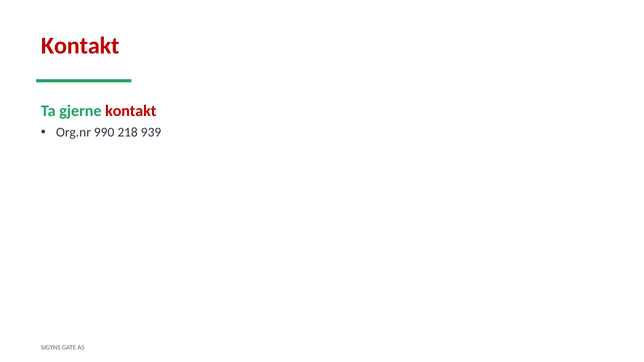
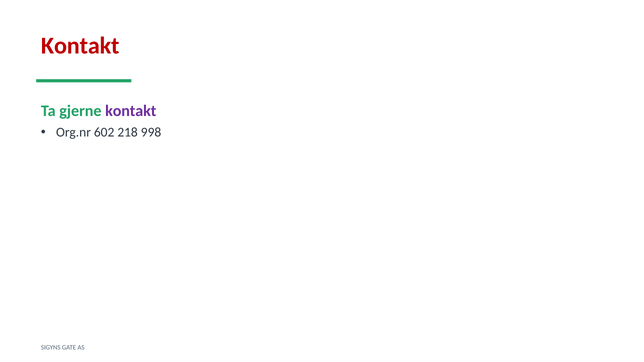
kontakt at (131, 111) colour: red -> purple
990: 990 -> 602
939: 939 -> 998
